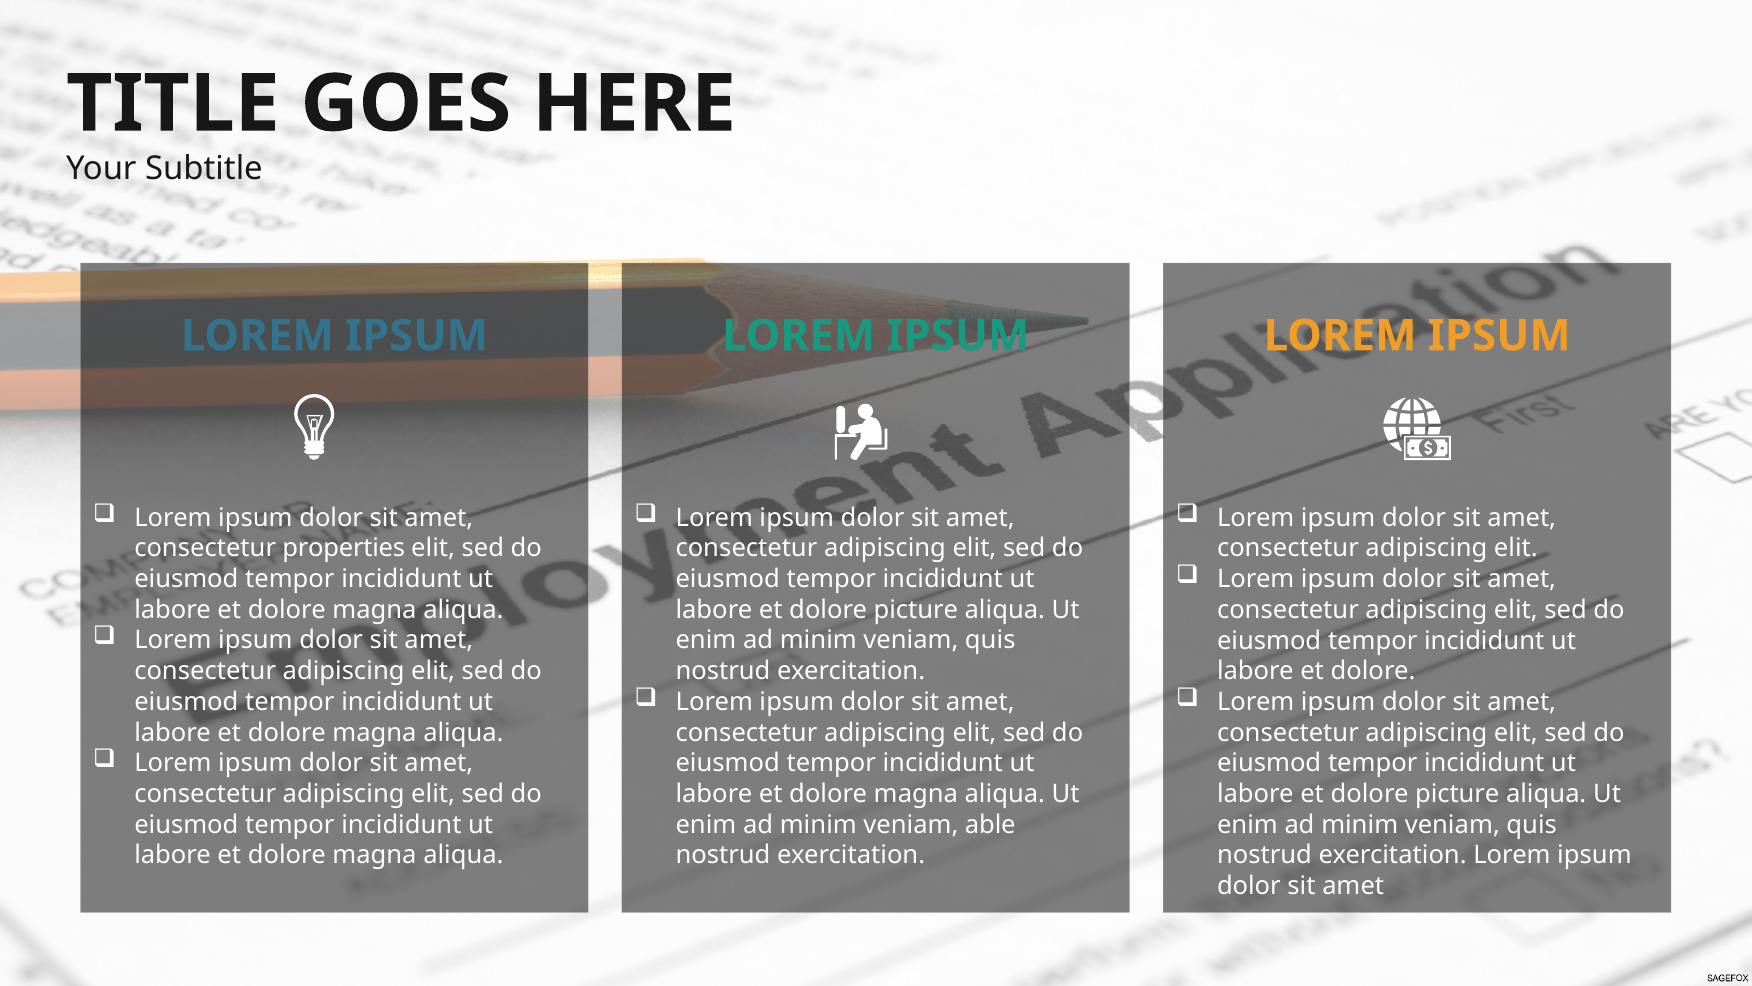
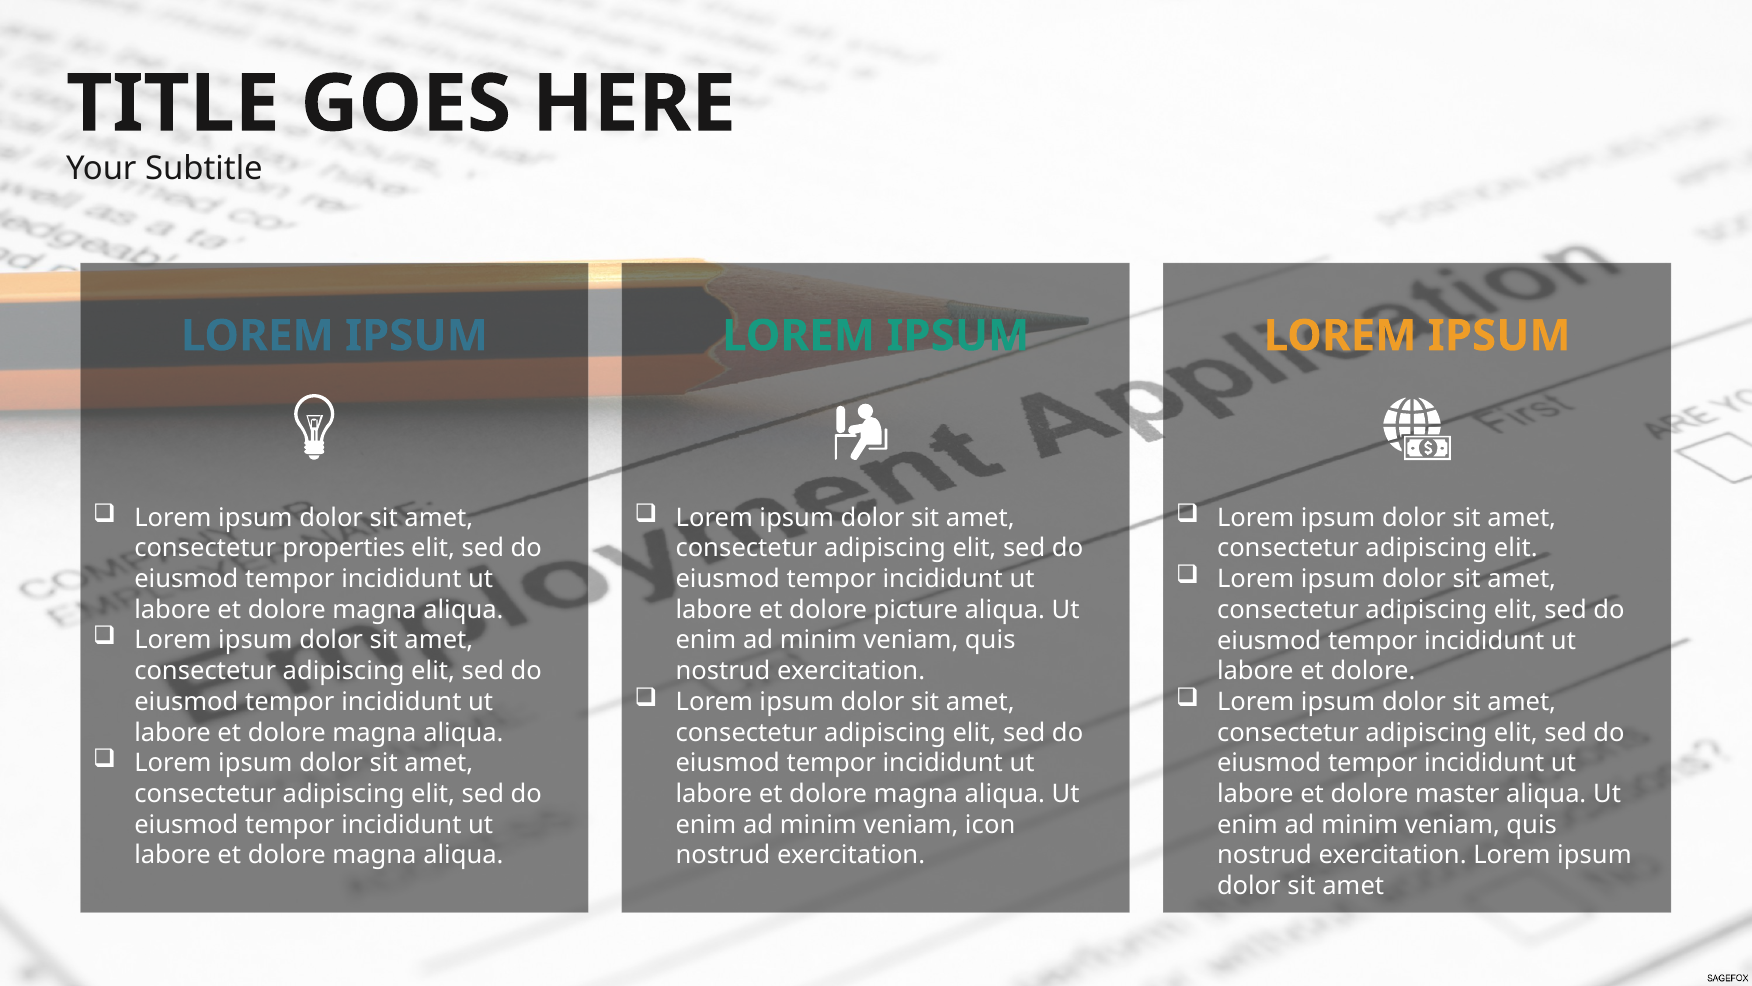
picture at (1457, 794): picture -> master
able: able -> icon
